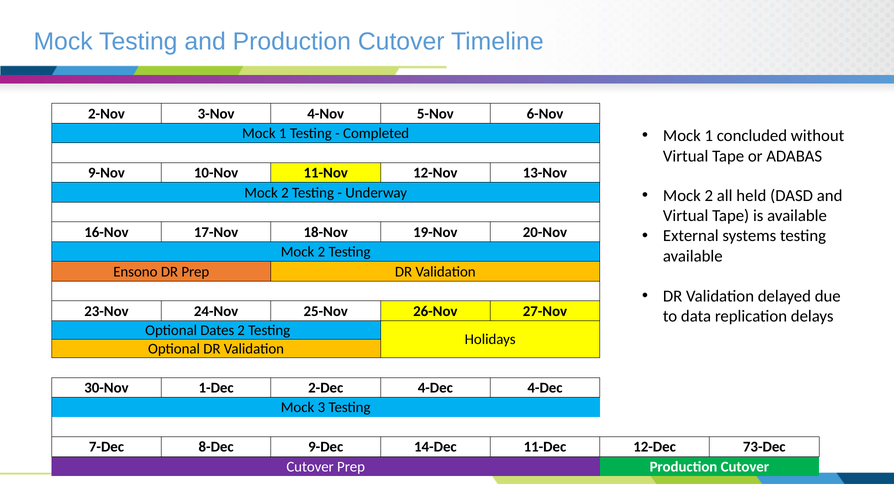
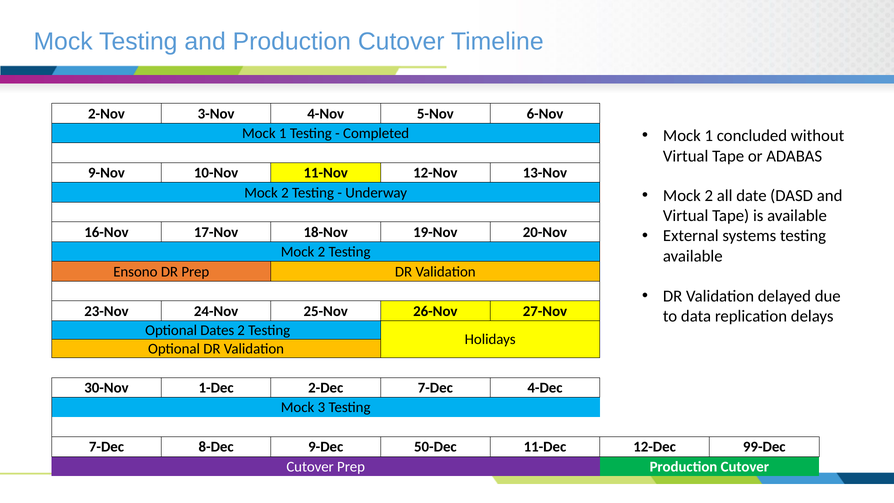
held: held -> date
2-Dec 4-Dec: 4-Dec -> 7-Dec
14-Dec: 14-Dec -> 50-Dec
73-Dec: 73-Dec -> 99-Dec
